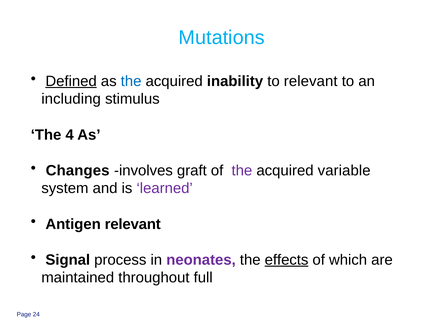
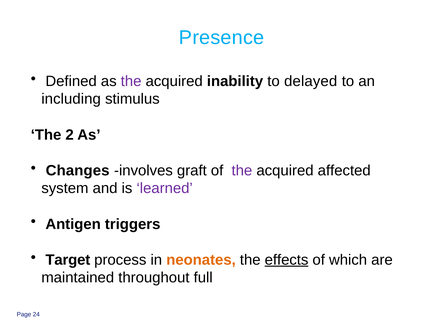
Mutations: Mutations -> Presence
Defined underline: present -> none
the at (131, 81) colour: blue -> purple
to relevant: relevant -> delayed
4: 4 -> 2
variable: variable -> affected
Antigen relevant: relevant -> triggers
Signal: Signal -> Target
neonates colour: purple -> orange
